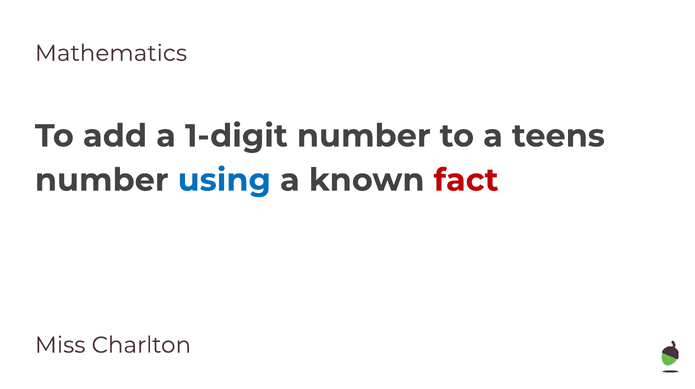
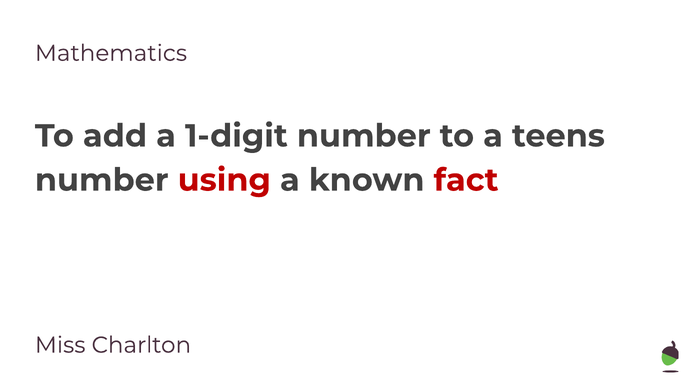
using colour: blue -> red
